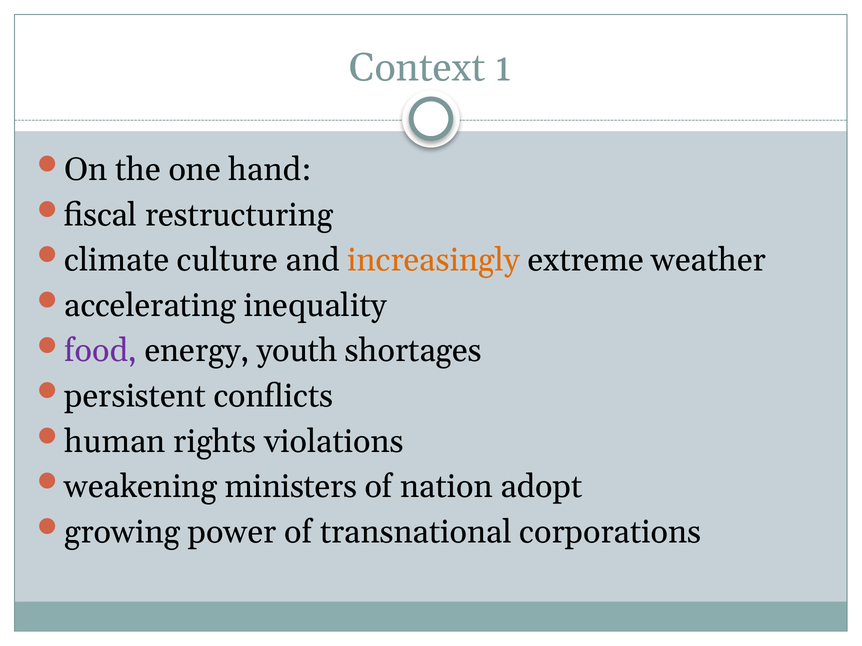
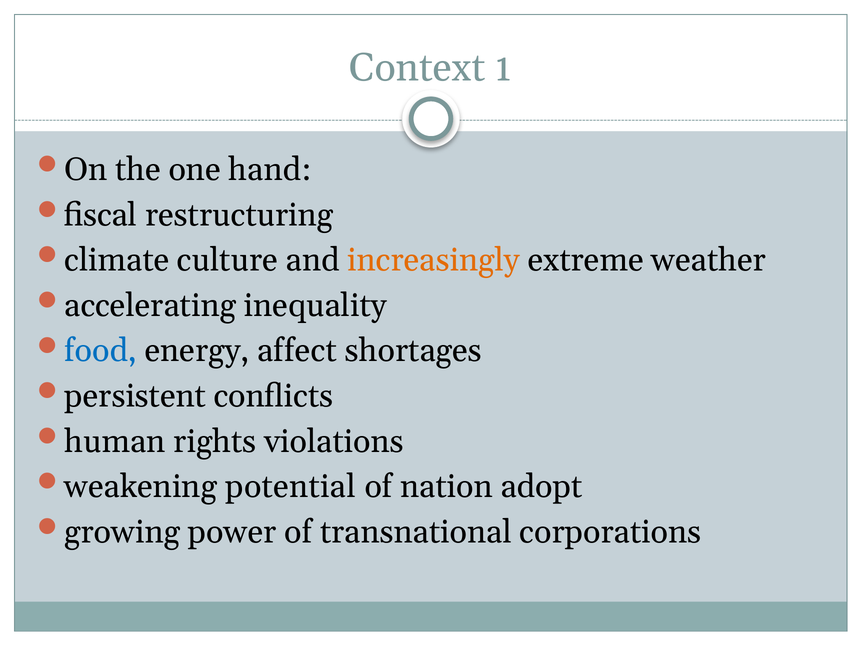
food colour: purple -> blue
youth: youth -> affect
ministers: ministers -> potential
